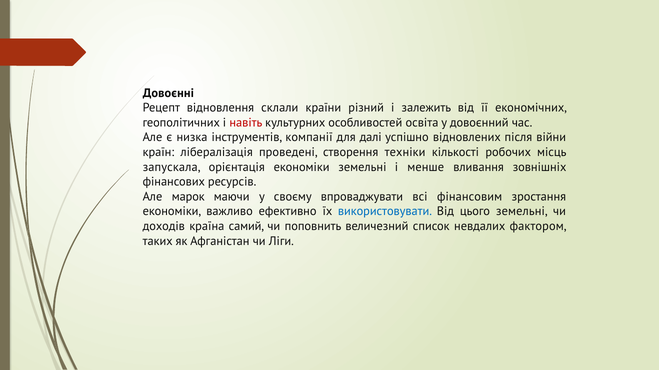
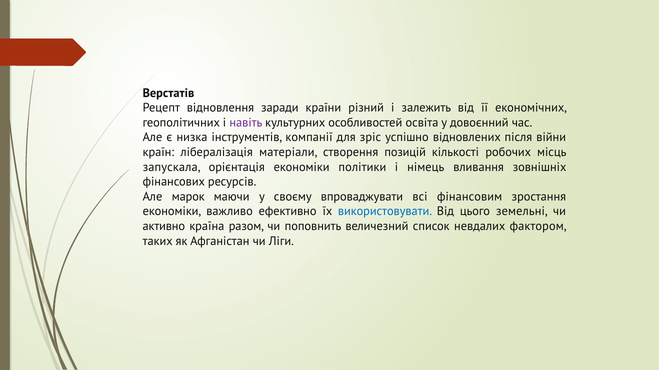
Довоєнні: Довоєнні -> Верстатів
склали: склали -> заради
навіть colour: red -> purple
далі: далі -> зріс
проведені: проведені -> матеріали
техніки: техніки -> позицій
економіки земельні: земельні -> політики
менше: менше -> німець
доходів: доходів -> активно
самий: самий -> разом
